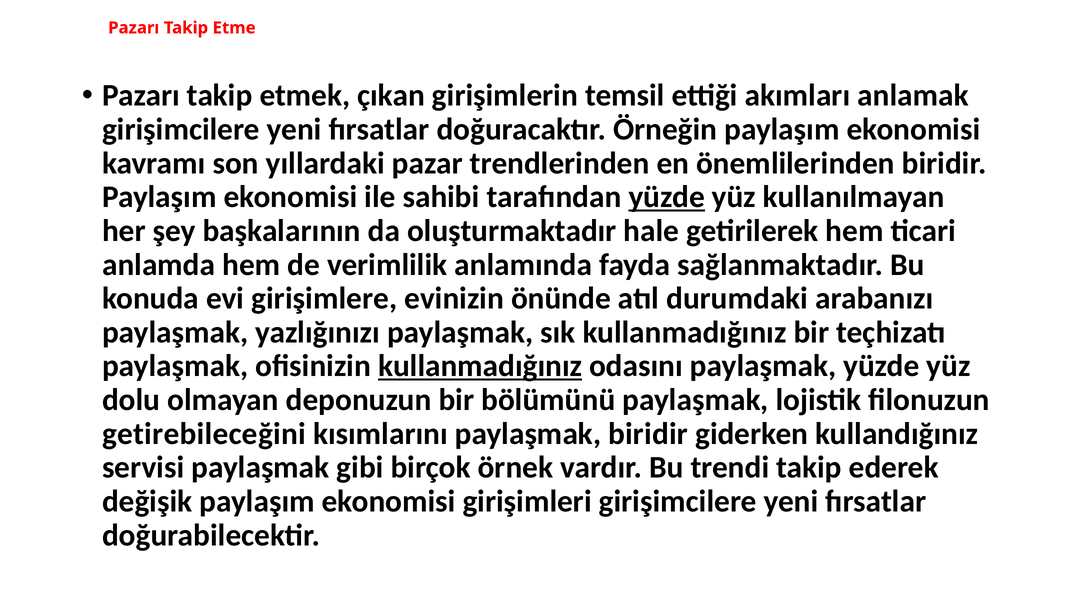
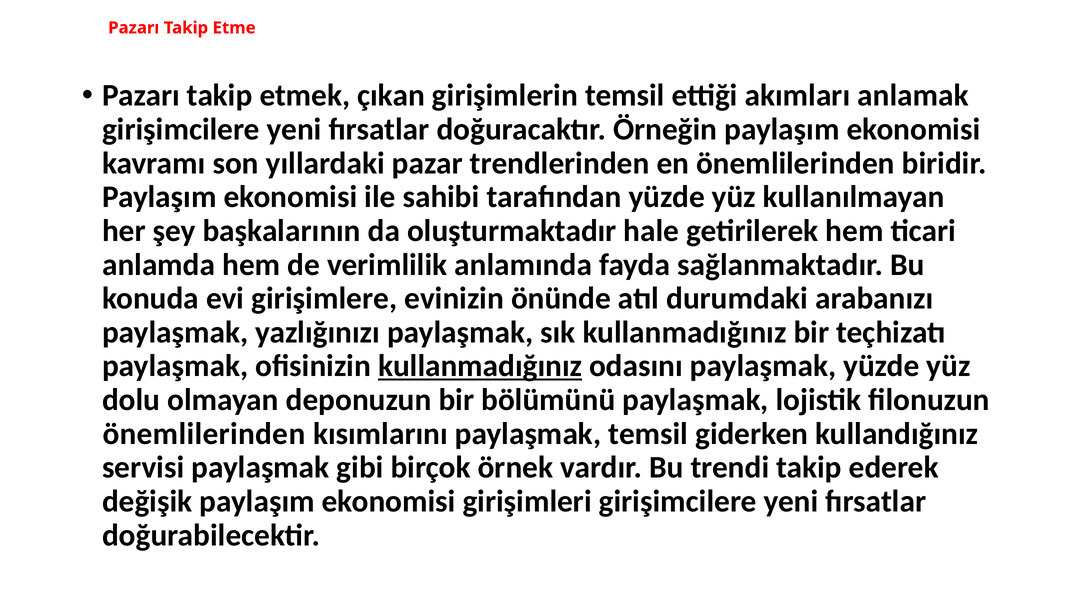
yüzde at (667, 197) underline: present -> none
getirebileceğini at (204, 434): getirebileceğini -> önemlilerinden
paylaşmak biridir: biridir -> temsil
